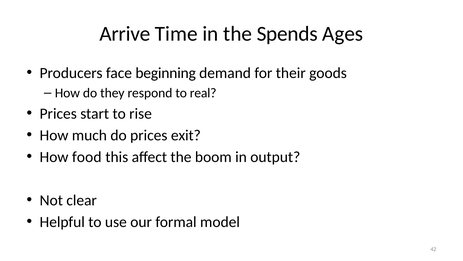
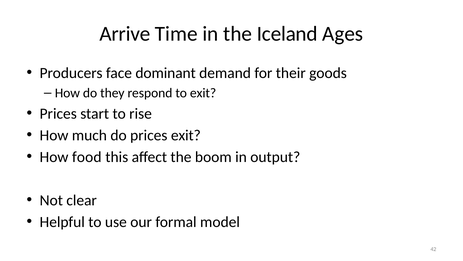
Spends: Spends -> Iceland
beginning: beginning -> dominant
to real: real -> exit
